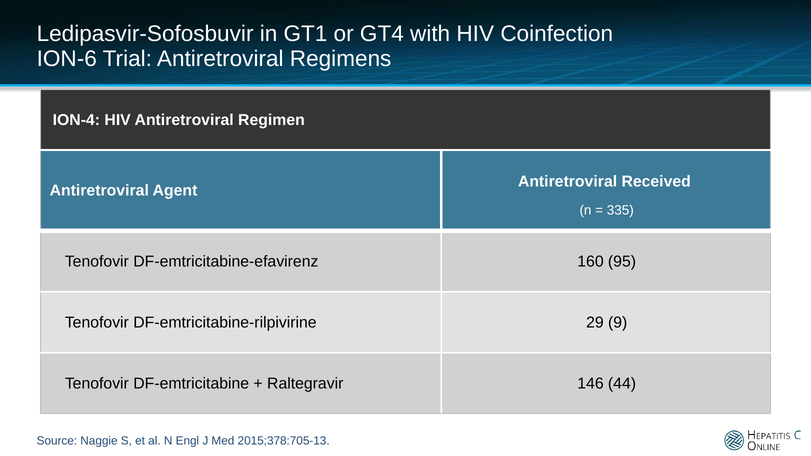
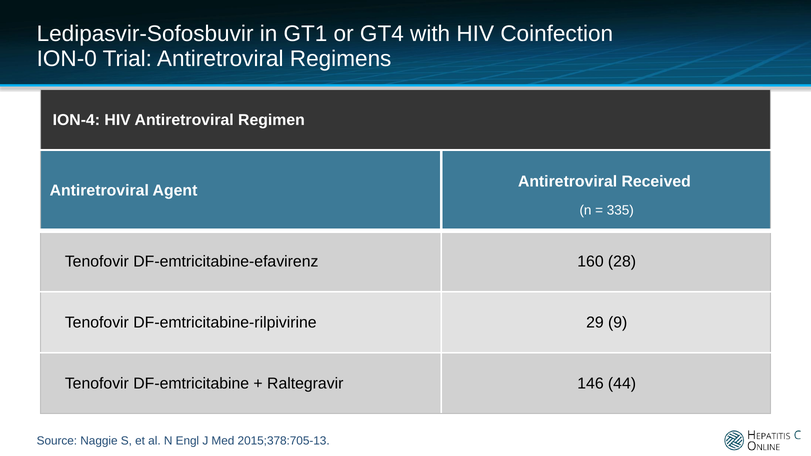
ION-6: ION-6 -> ION-0
95: 95 -> 28
